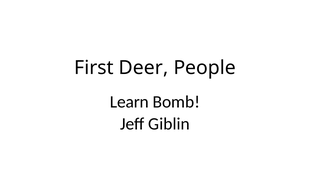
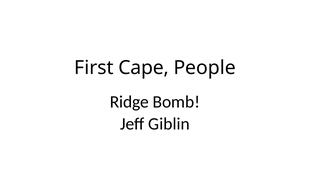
Deer: Deer -> Cape
Learn: Learn -> Ridge
